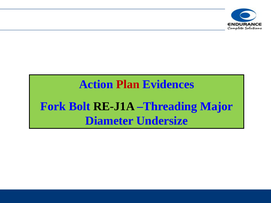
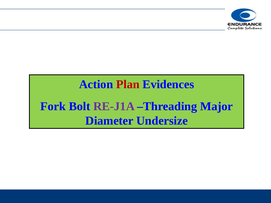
RE-J1A colour: black -> purple
